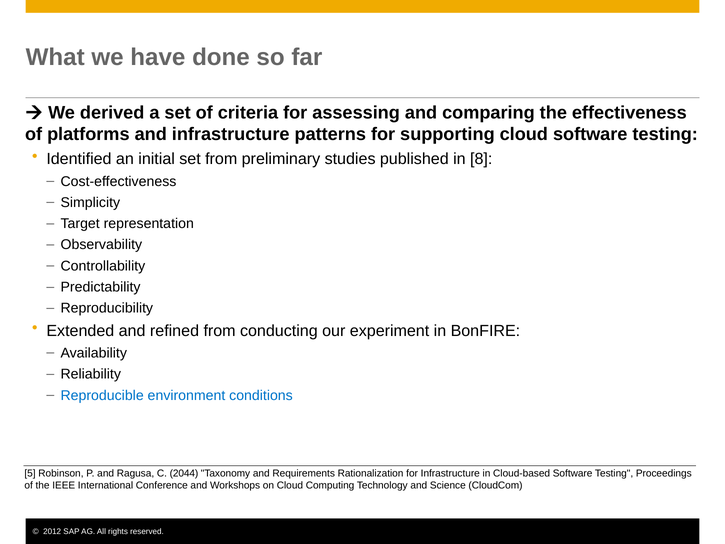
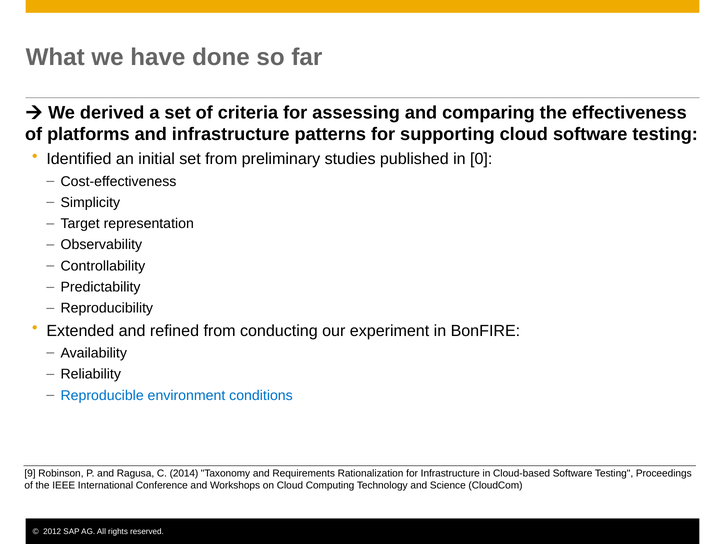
8: 8 -> 0
5: 5 -> 9
2044: 2044 -> 2014
